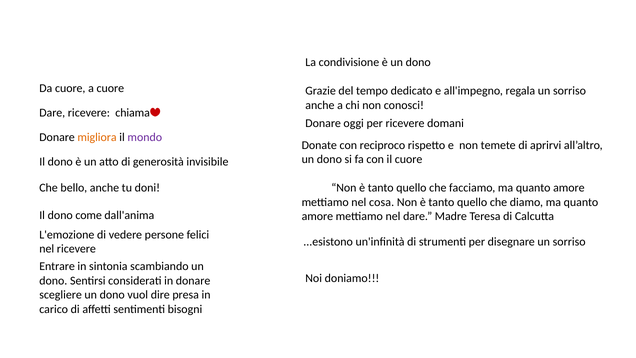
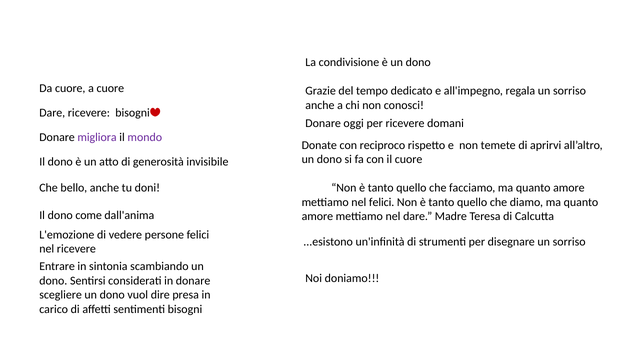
ricevere chiama: chiama -> bisogni
migliora colour: orange -> purple
nel cosa: cosa -> felici
